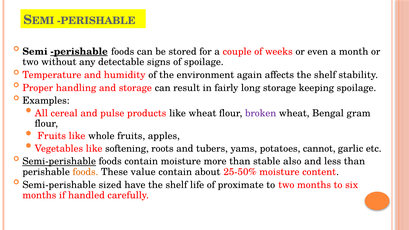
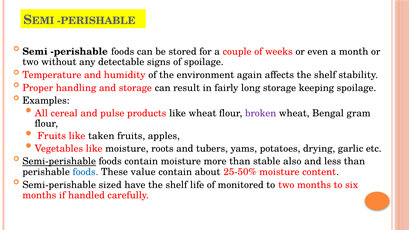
perishable at (79, 52) underline: present -> none
whole: whole -> taken
like softening: softening -> moisture
cannot: cannot -> drying
foods at (85, 172) colour: orange -> blue
proximate: proximate -> monitored
